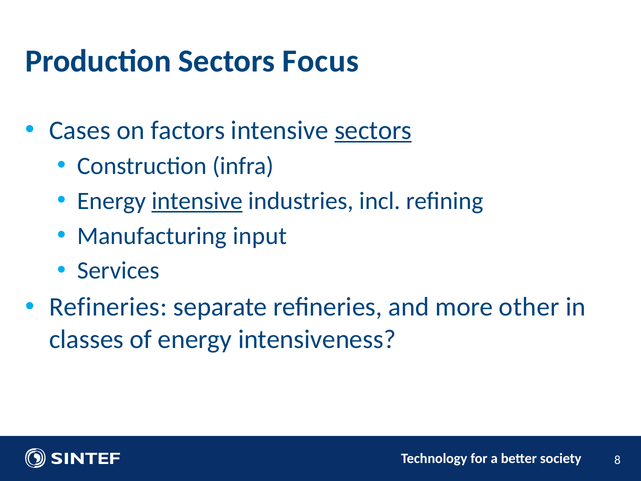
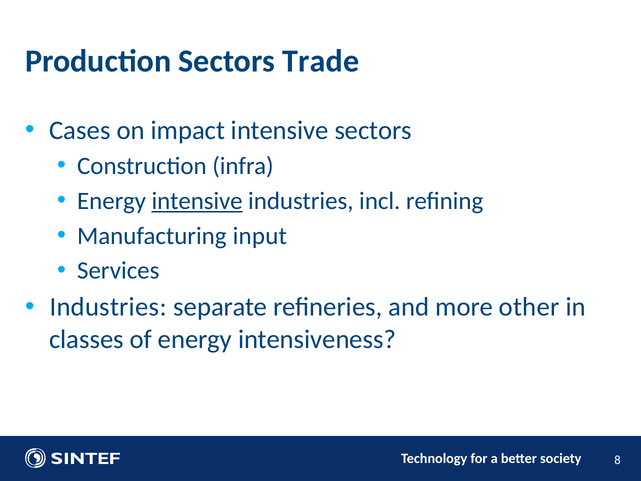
Focus: Focus -> Trade
factors: factors -> impact
sectors at (373, 130) underline: present -> none
Refineries at (108, 307): Refineries -> Industries
